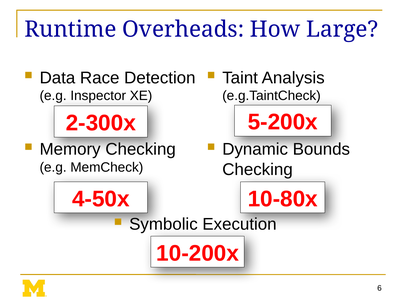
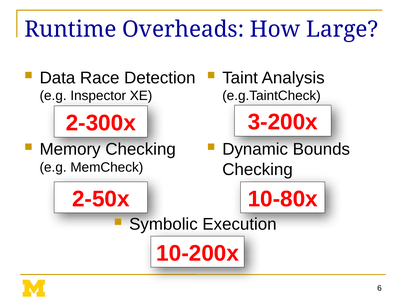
5-200x: 5-200x -> 3-200x
4-50x: 4-50x -> 2-50x
